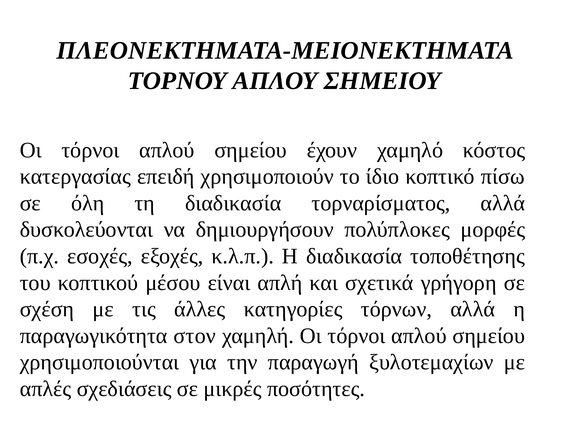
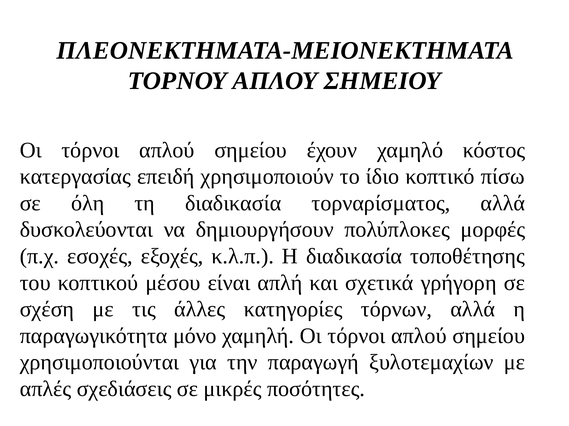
στον: στον -> μόνο
